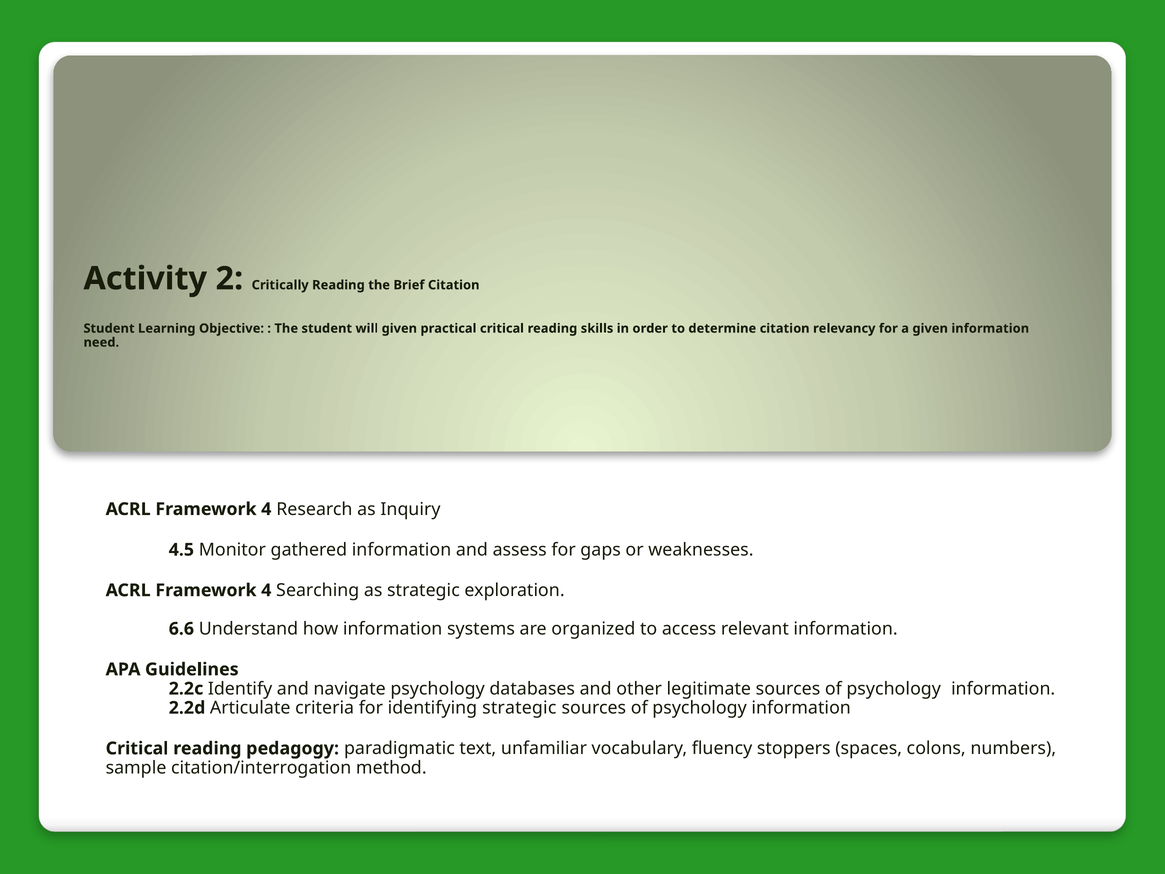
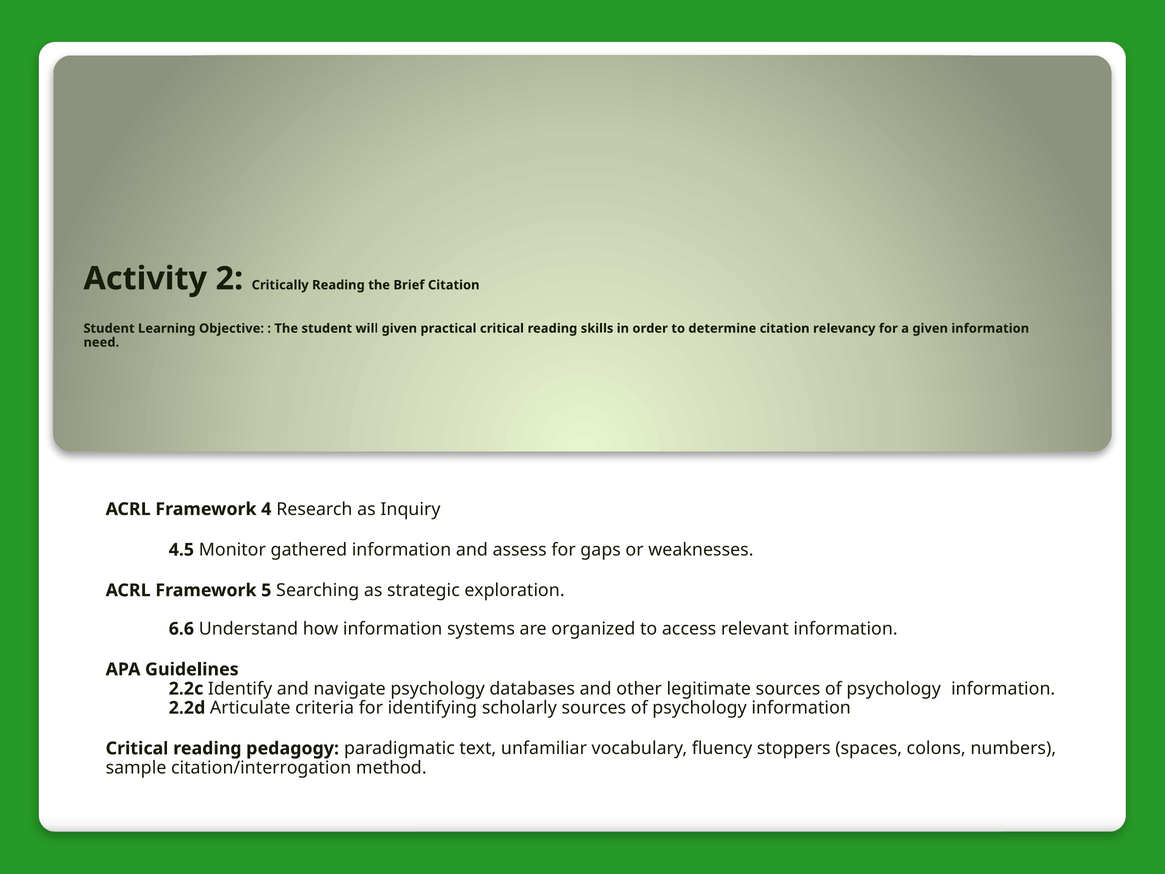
4 at (266, 590): 4 -> 5
identifying strategic: strategic -> scholarly
